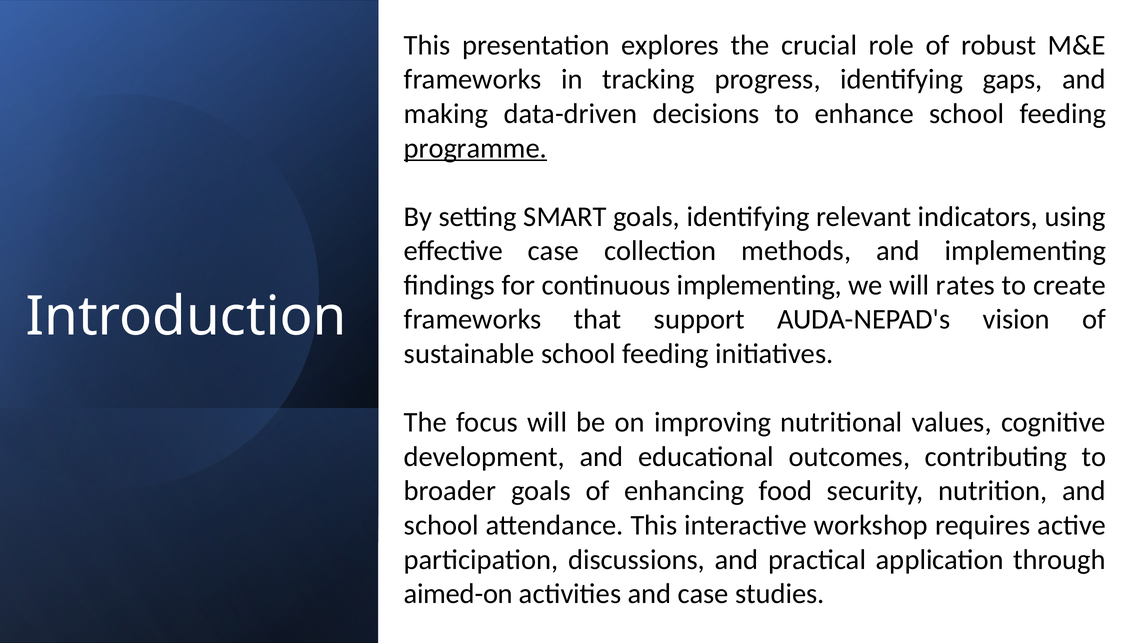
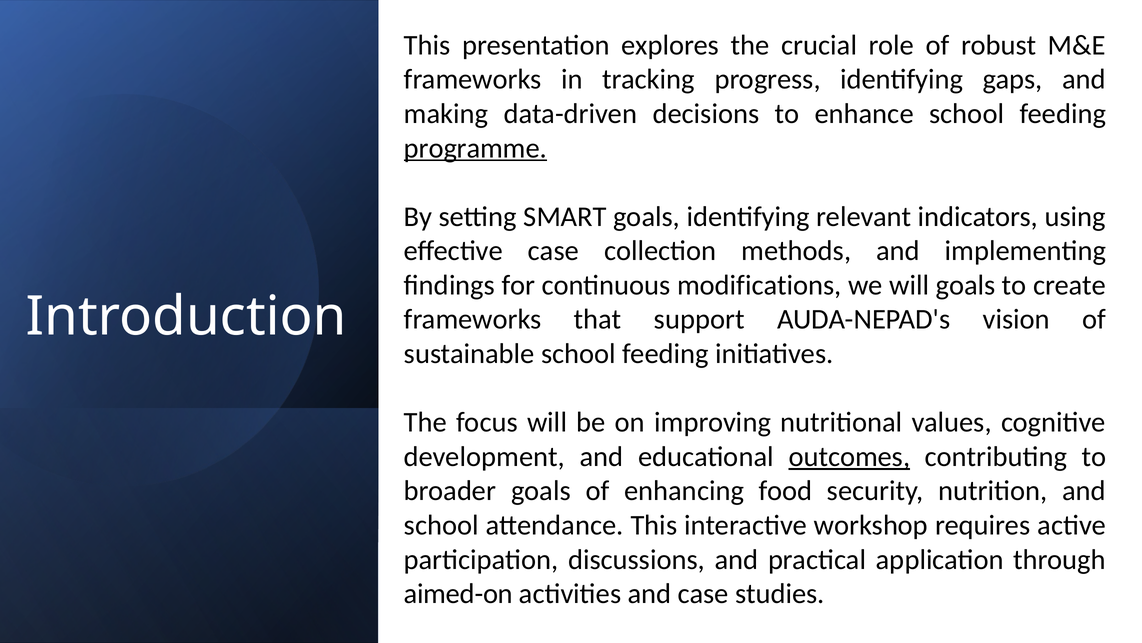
continuous implementing: implementing -> modifications
will rates: rates -> goals
outcomes underline: none -> present
